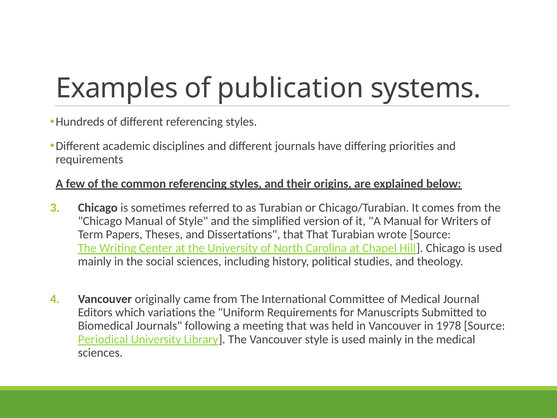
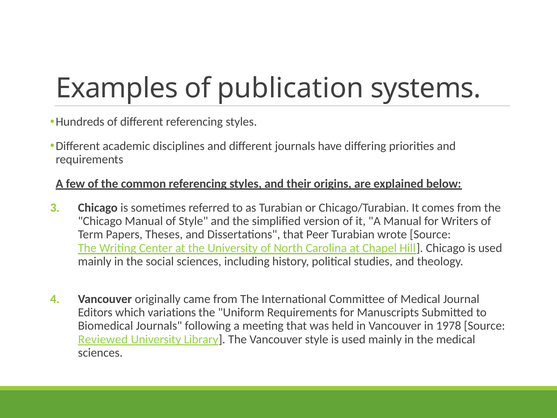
that That: That -> Peer
Periodical: Periodical -> Reviewed
